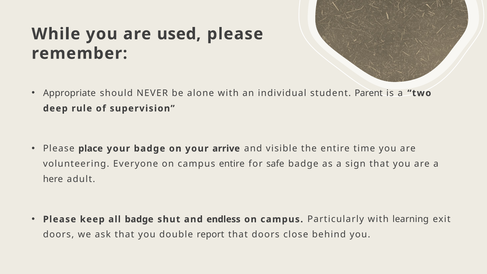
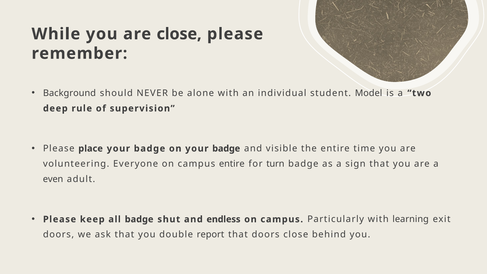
are used: used -> close
Appropriate: Appropriate -> Background
Parent: Parent -> Model
on your arrive: arrive -> badge
safe: safe -> turn
here: here -> even
